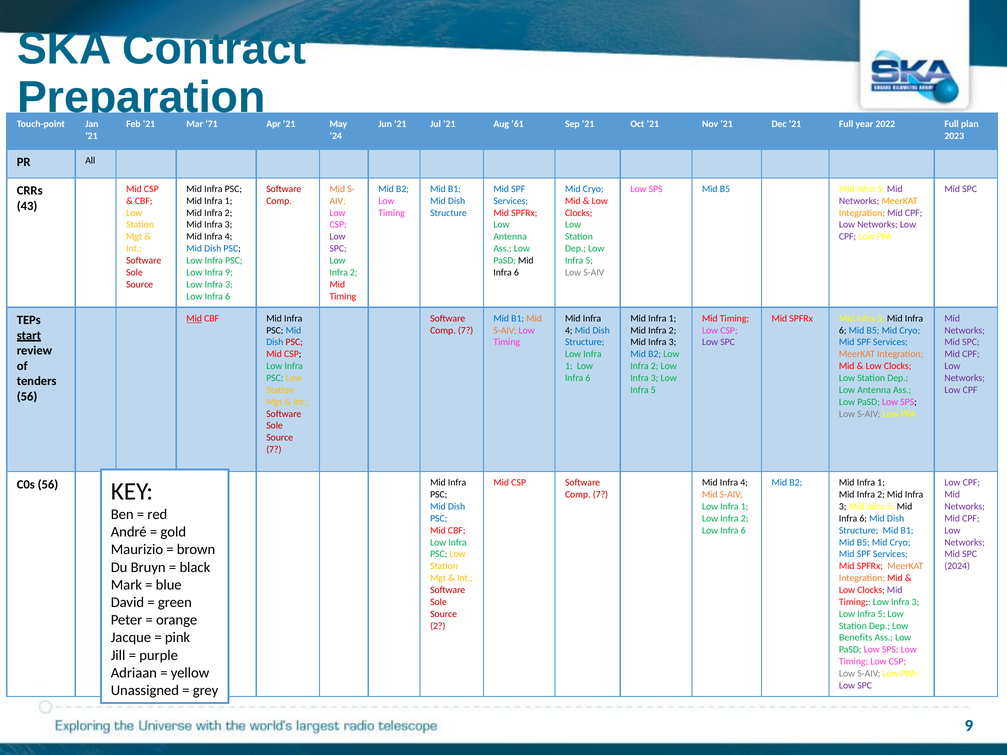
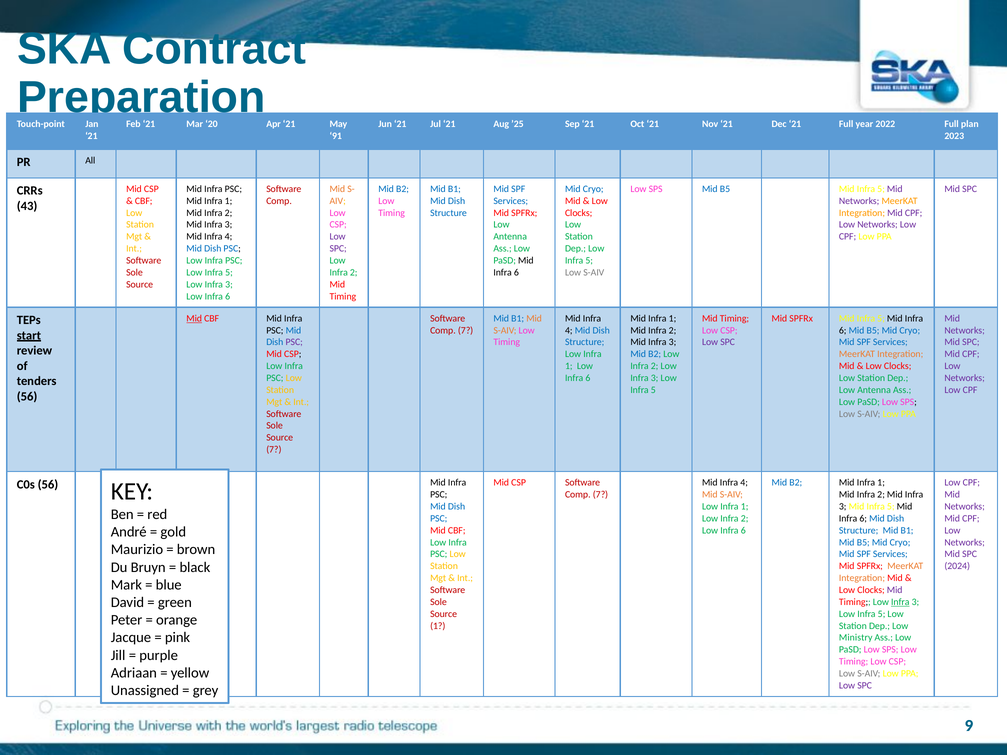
71: 71 -> 20
’61: ’61 -> ’25
24: 24 -> 91
9 at (229, 273): 9 -> 5
PSC at (294, 342) colour: red -> purple
Infra at (900, 602) underline: none -> present
2 at (438, 626): 2 -> 1
Benefits: Benefits -> Ministry
